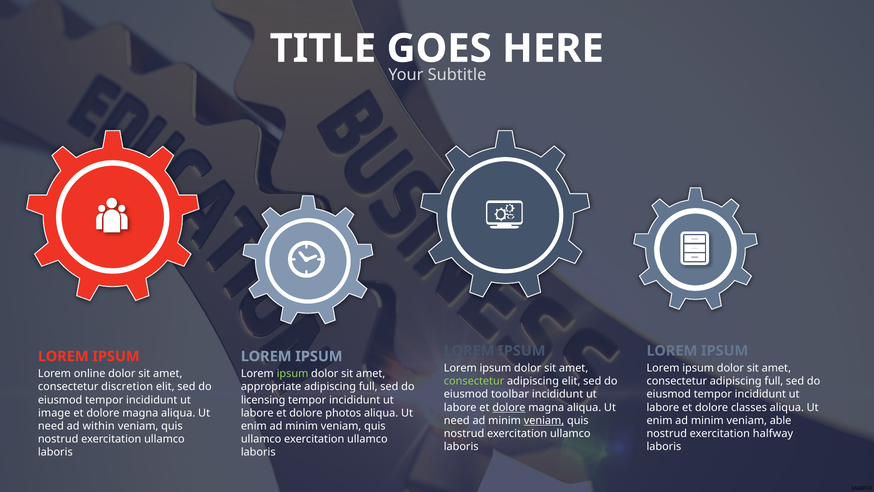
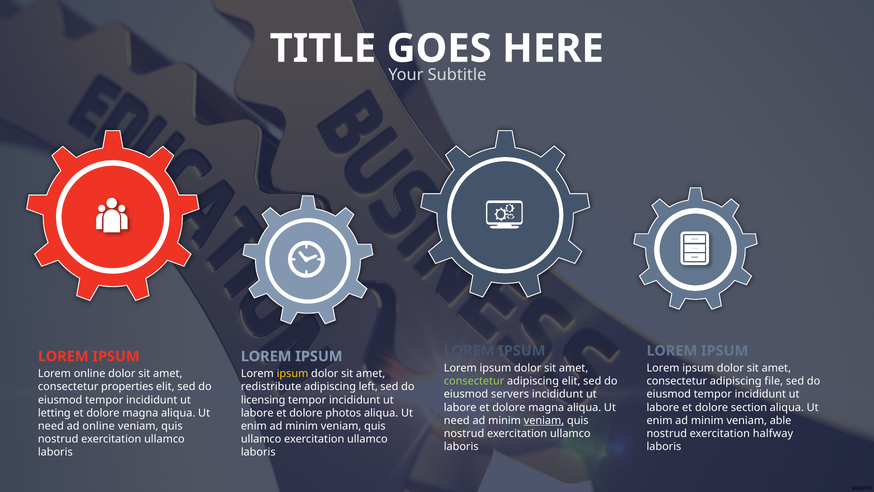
ipsum at (293, 373) colour: light green -> yellow
consectetur adipiscing full: full -> file
discretion: discretion -> properties
appropriate: appropriate -> redistribute
full at (368, 386): full -> left
toolbar: toolbar -> servers
dolore at (509, 407) underline: present -> none
classes: classes -> section
image: image -> letting
ad within: within -> online
